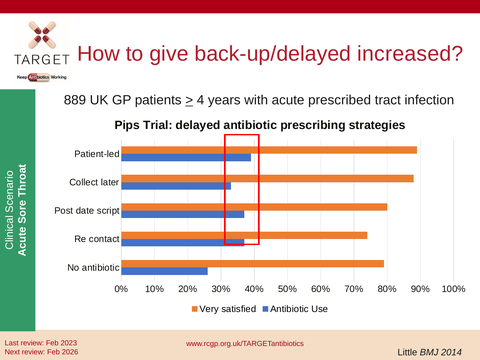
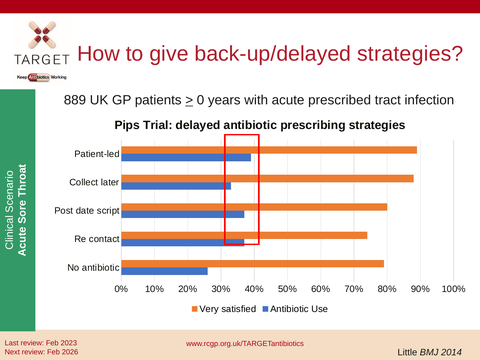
back-up/delayed increased: increased -> strategies
4: 4 -> 0
